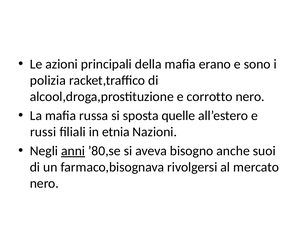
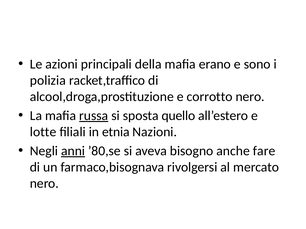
russa underline: none -> present
quelle: quelle -> quello
russi: russi -> lotte
suoi: suoi -> fare
